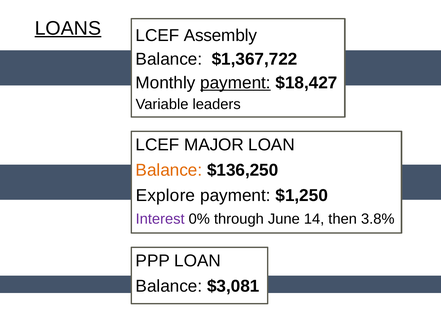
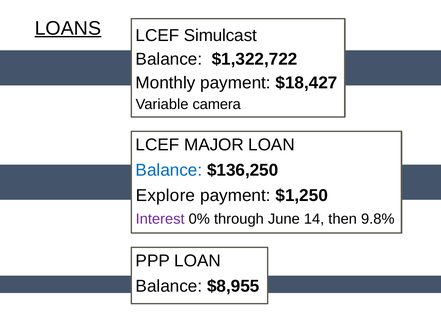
Assembly: Assembly -> Simulcast
$1,367,722: $1,367,722 -> $1,322,722
payment at (235, 83) underline: present -> none
leaders: leaders -> camera
Balance at (169, 170) colour: orange -> blue
3.8%: 3.8% -> 9.8%
$3,081: $3,081 -> $8,955
